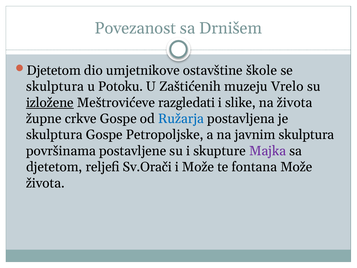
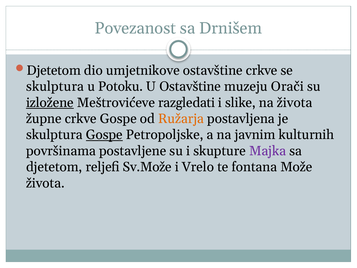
ostavštine škole: škole -> crkve
U Zaštićenih: Zaštićenih -> Ostavštine
Vrelo: Vrelo -> Orači
Ružarja colour: blue -> orange
Gospe at (104, 135) underline: none -> present
javnim skulptura: skulptura -> kulturnih
Sv.Orači: Sv.Orači -> Sv.Može
i Može: Može -> Vrelo
